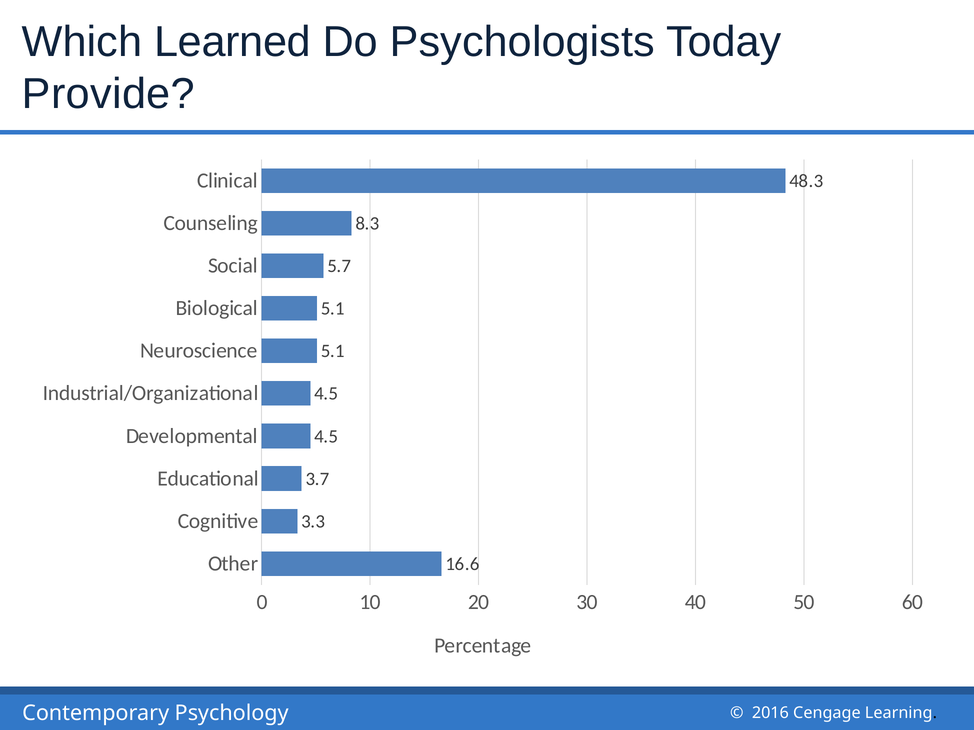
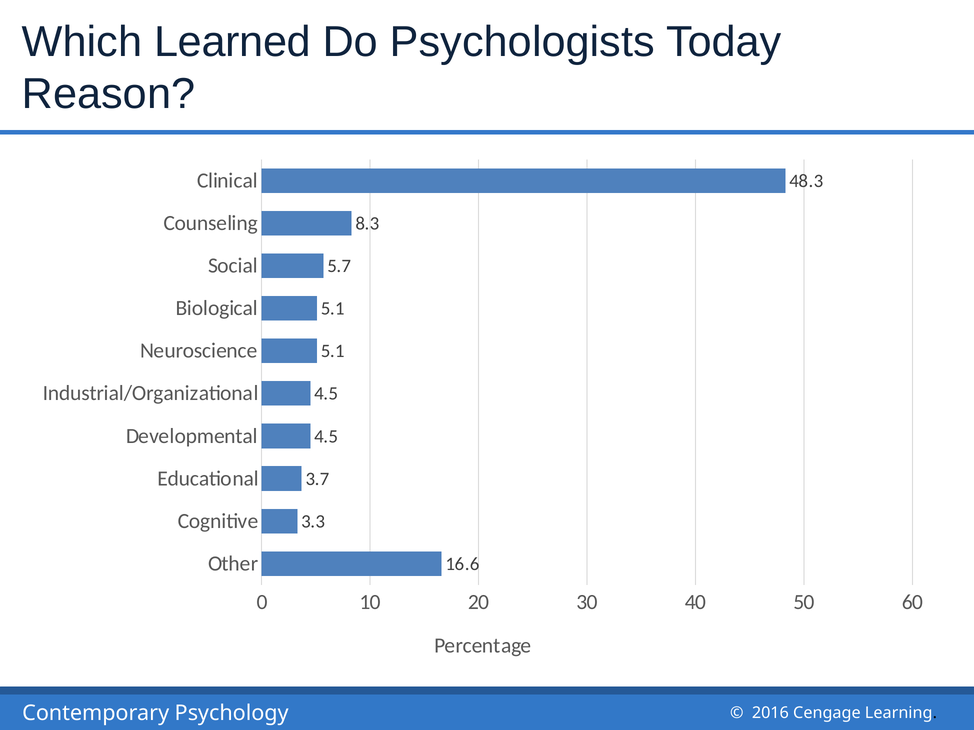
Provide: Provide -> Reason
